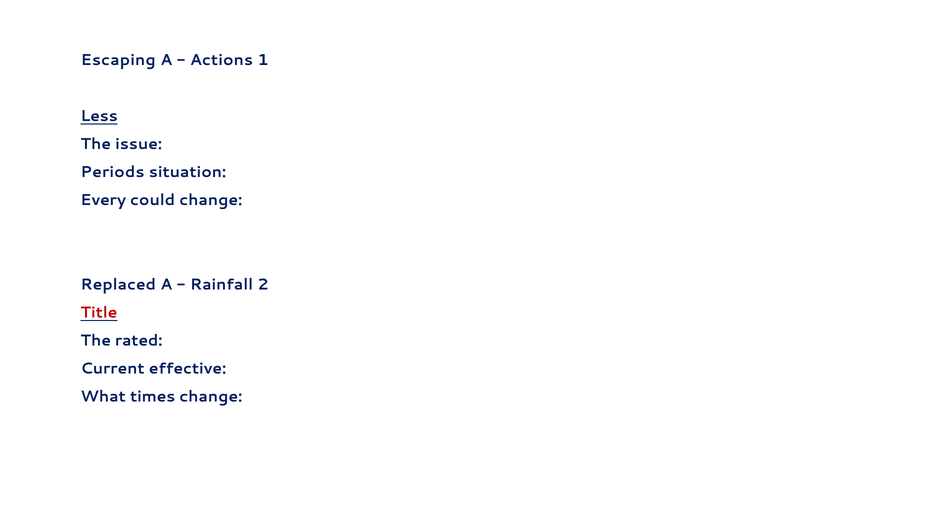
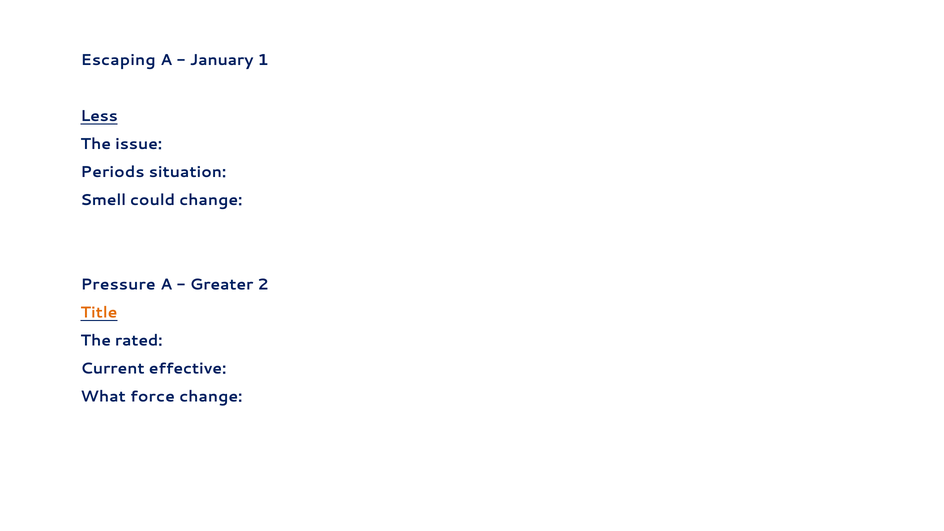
Actions: Actions -> January
Every: Every -> Smell
Replaced: Replaced -> Pressure
Rainfall: Rainfall -> Greater
Title colour: red -> orange
times: times -> force
